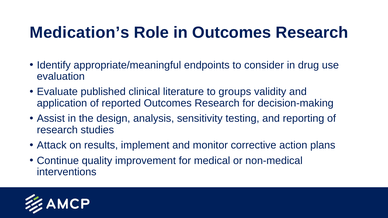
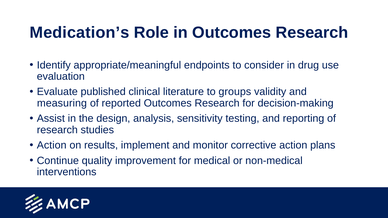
application: application -> measuring
Attack at (52, 145): Attack -> Action
